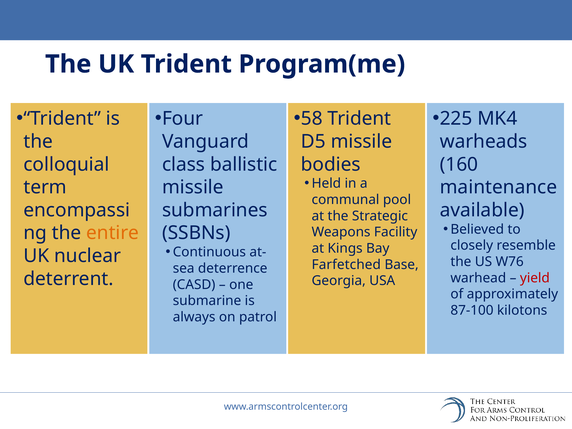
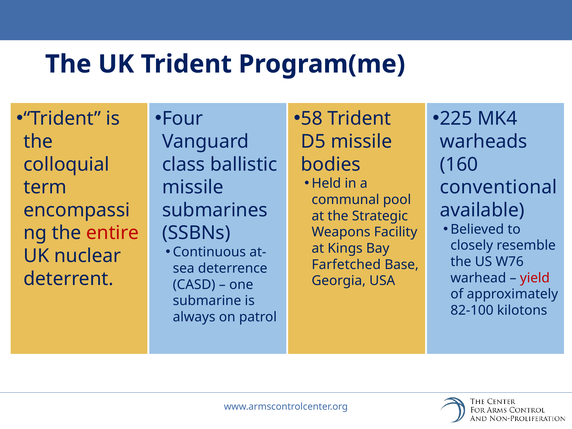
maintenance: maintenance -> conventional
entire colour: orange -> red
87-100: 87-100 -> 82-100
